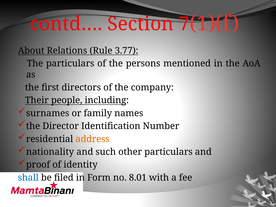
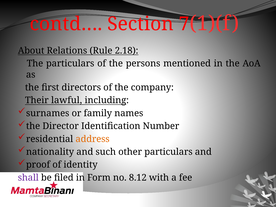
3.77: 3.77 -> 2.18
people: people -> lawful
shall colour: blue -> purple
8.01: 8.01 -> 8.12
